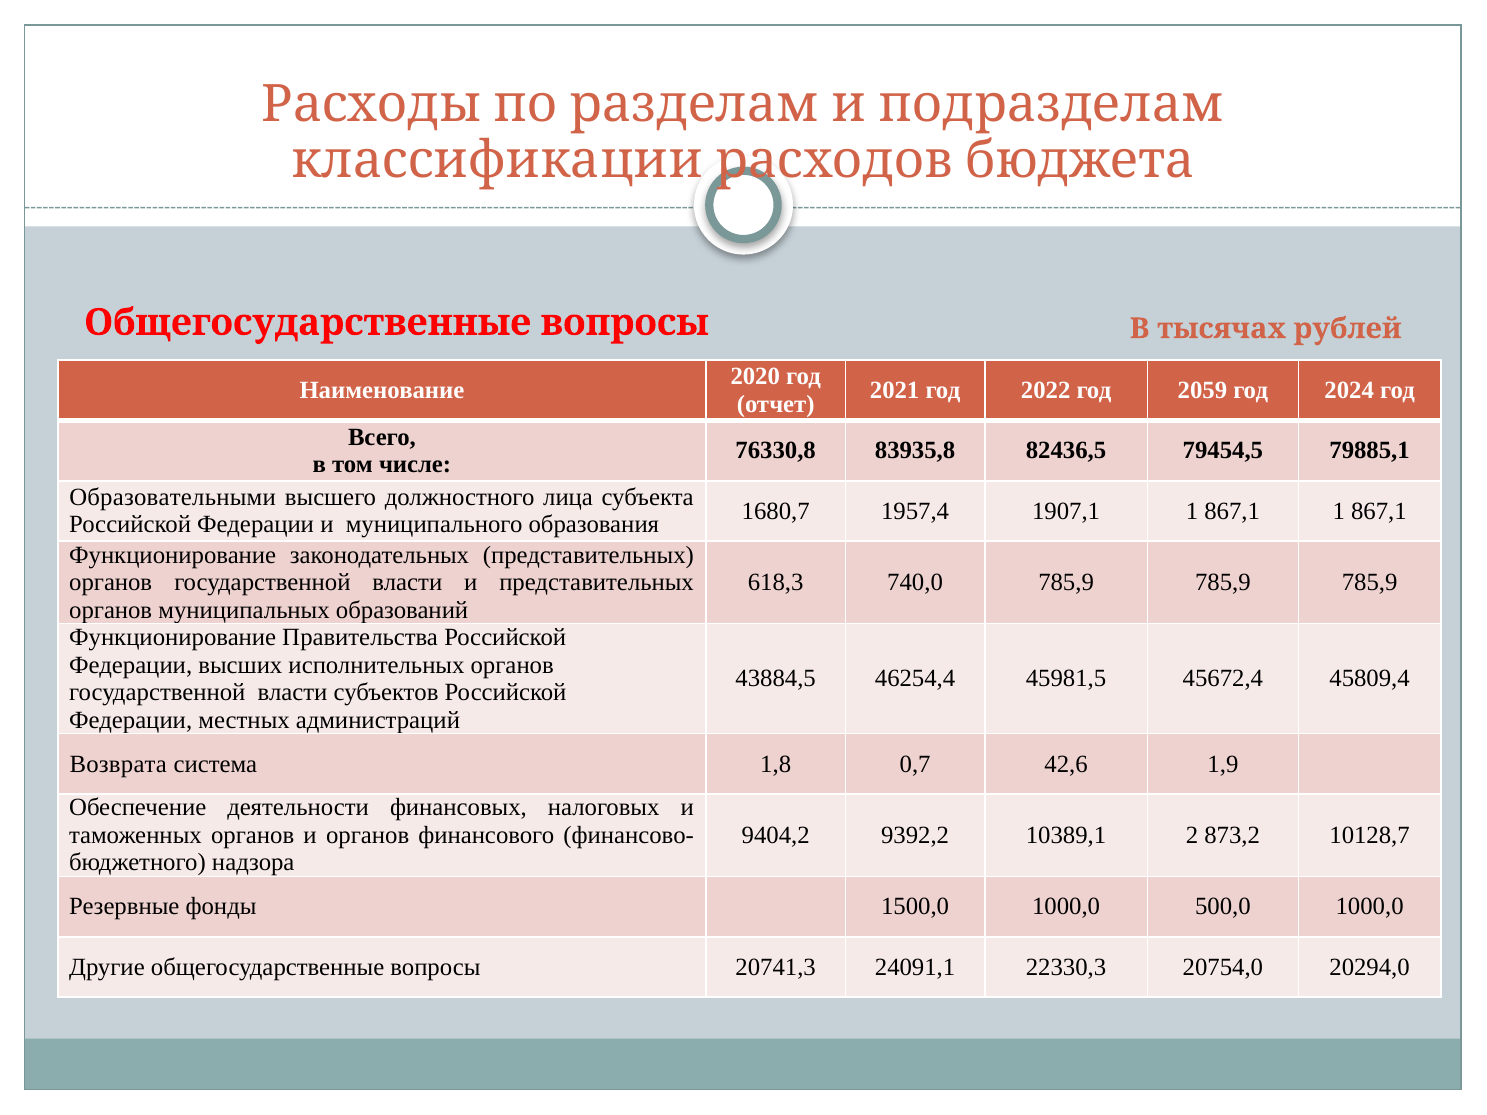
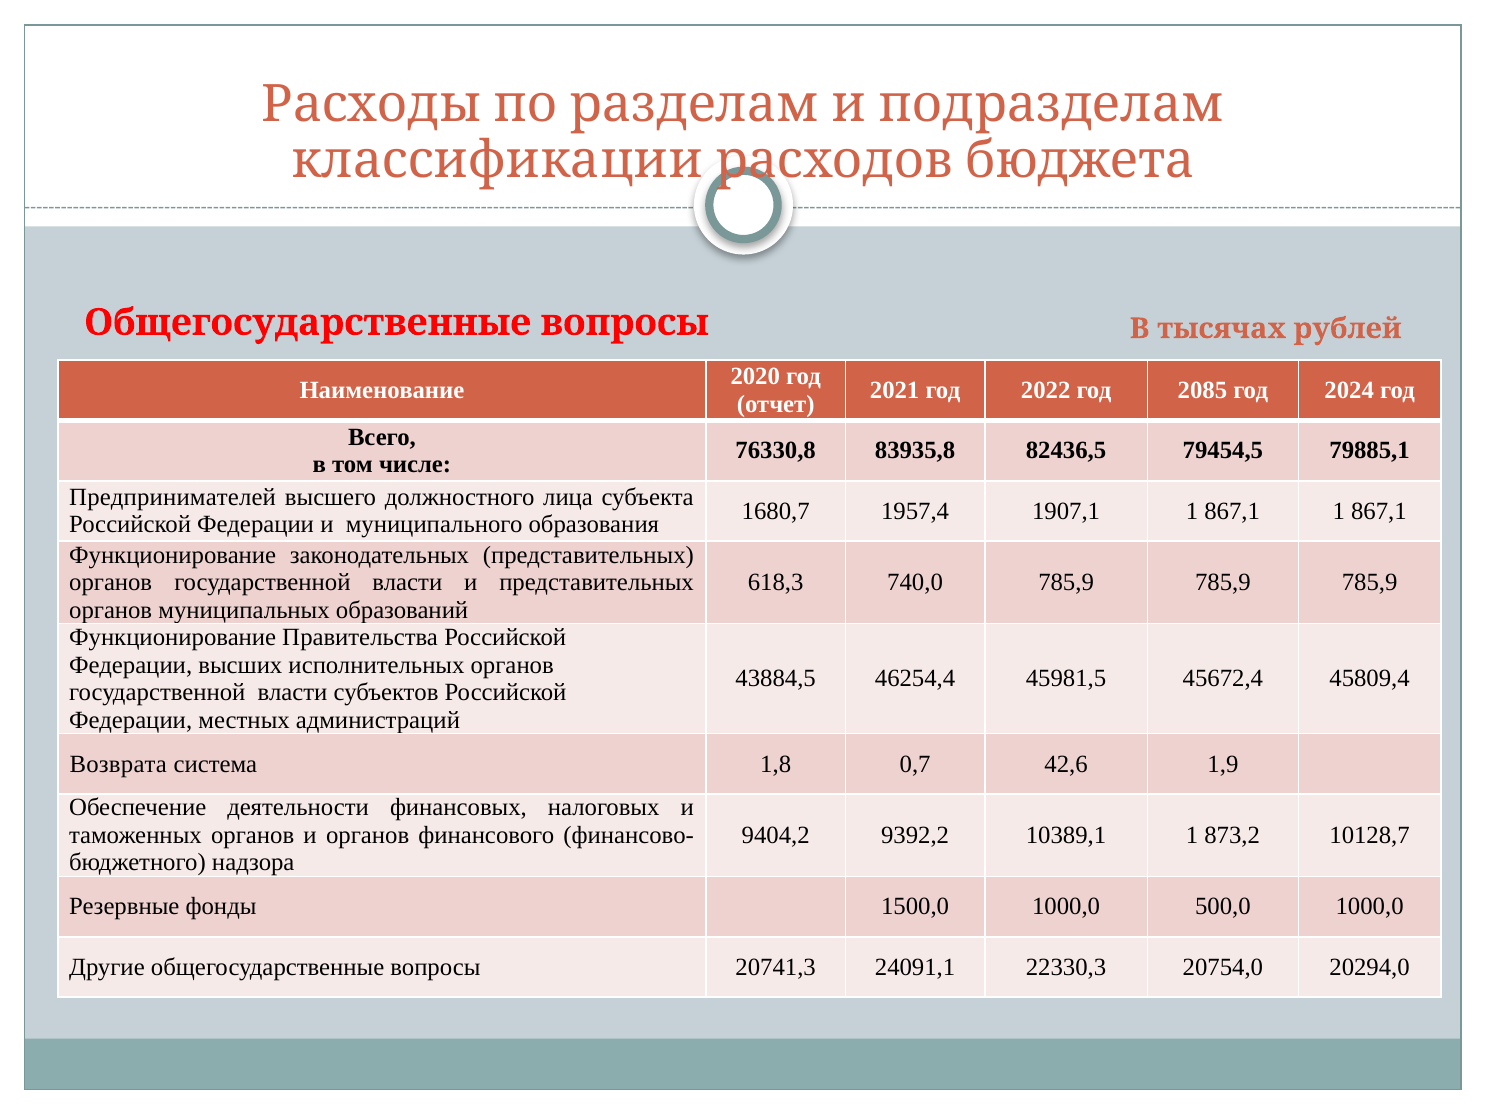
2059: 2059 -> 2085
Образовательными: Образовательными -> Предпринимателей
10389,1 2: 2 -> 1
